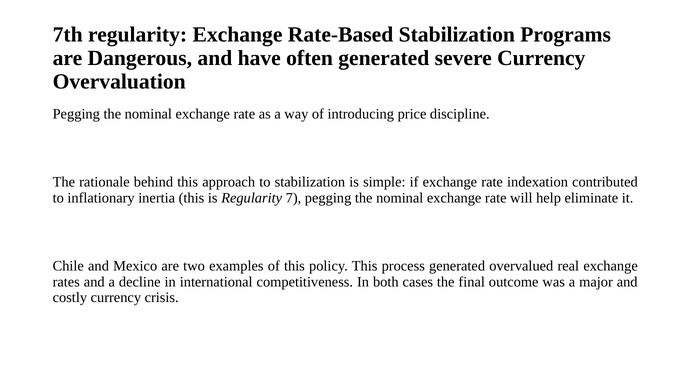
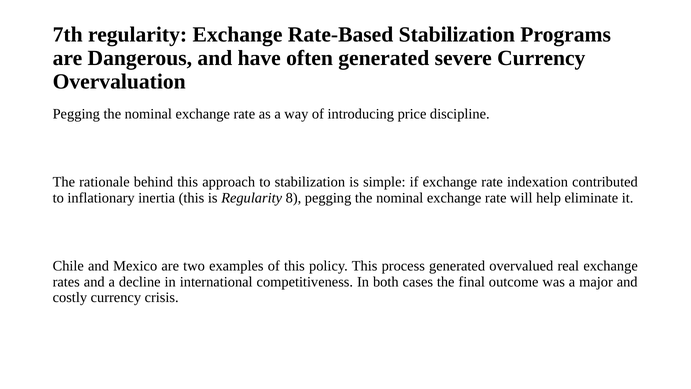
7: 7 -> 8
